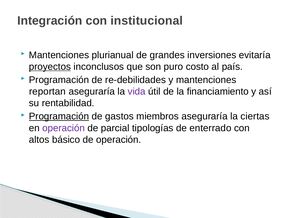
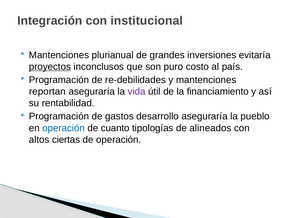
Programación at (59, 116) underline: present -> none
miembros: miembros -> desarrollo
ciertas: ciertas -> pueblo
operación at (64, 128) colour: purple -> blue
parcial: parcial -> cuanto
enterrado: enterrado -> alineados
básico: básico -> ciertas
